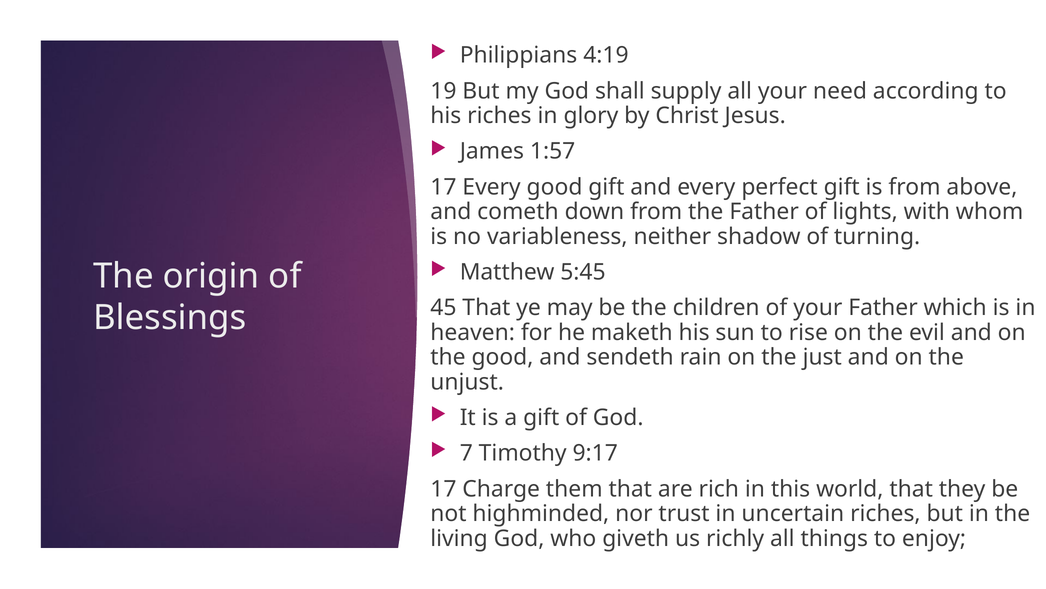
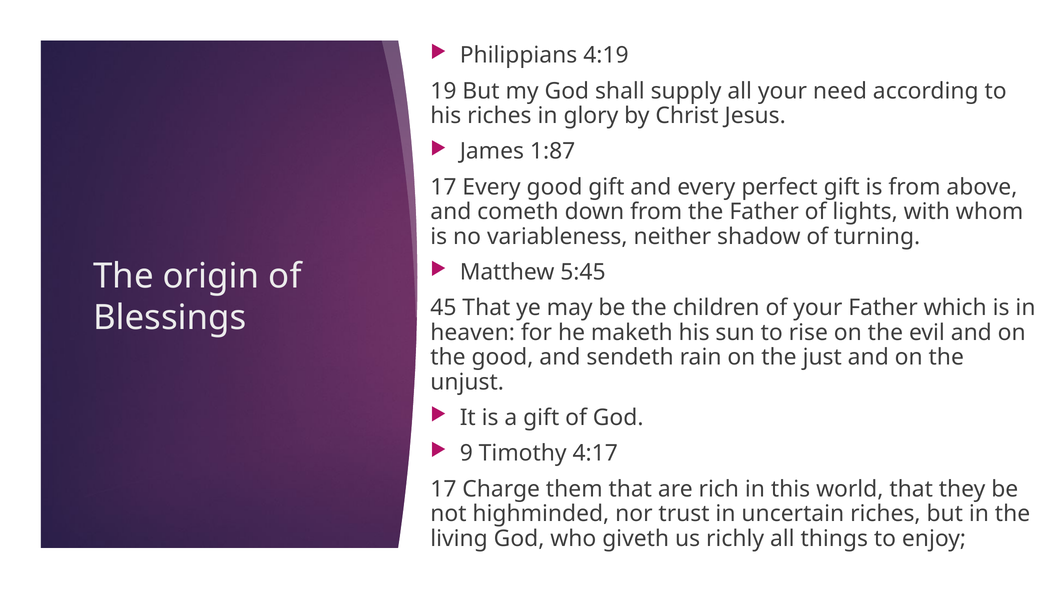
1:57: 1:57 -> 1:87
7: 7 -> 9
9:17: 9:17 -> 4:17
